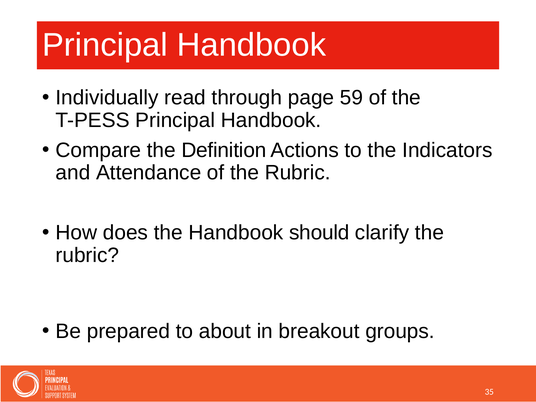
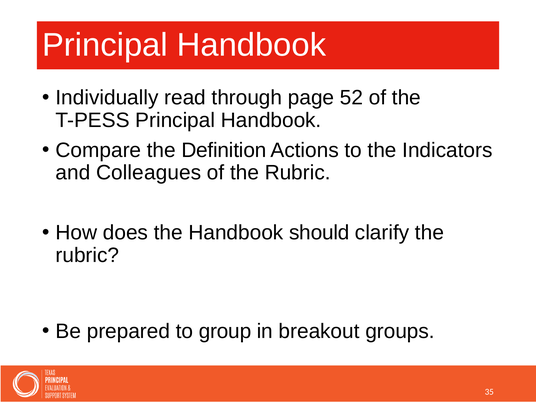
59: 59 -> 52
Attendance: Attendance -> Colleagues
about: about -> group
